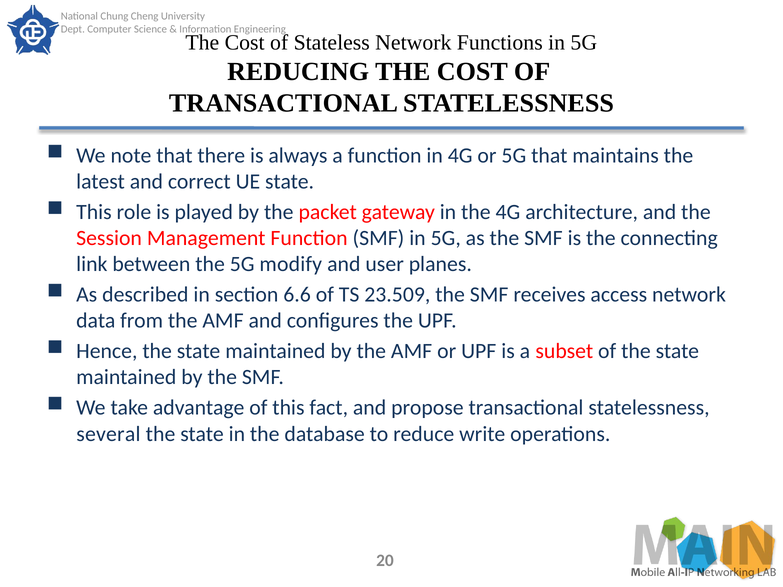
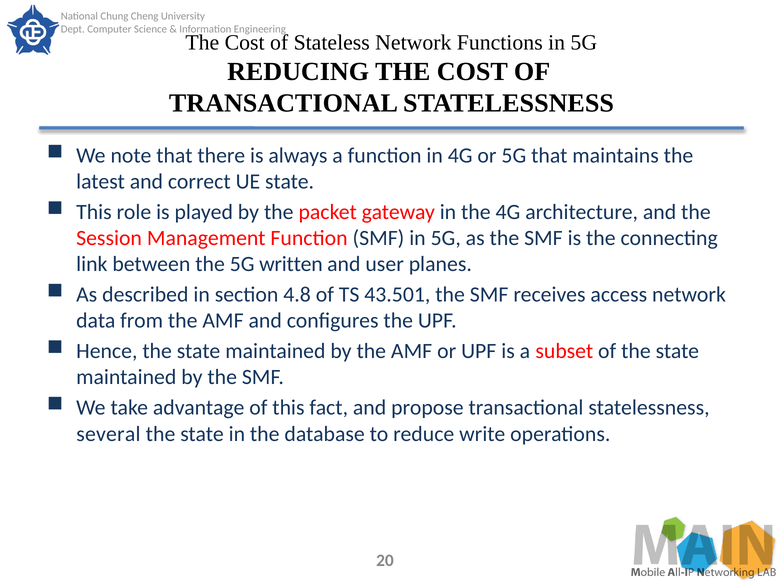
modify: modify -> written
6.6: 6.6 -> 4.8
23.509: 23.509 -> 43.501
